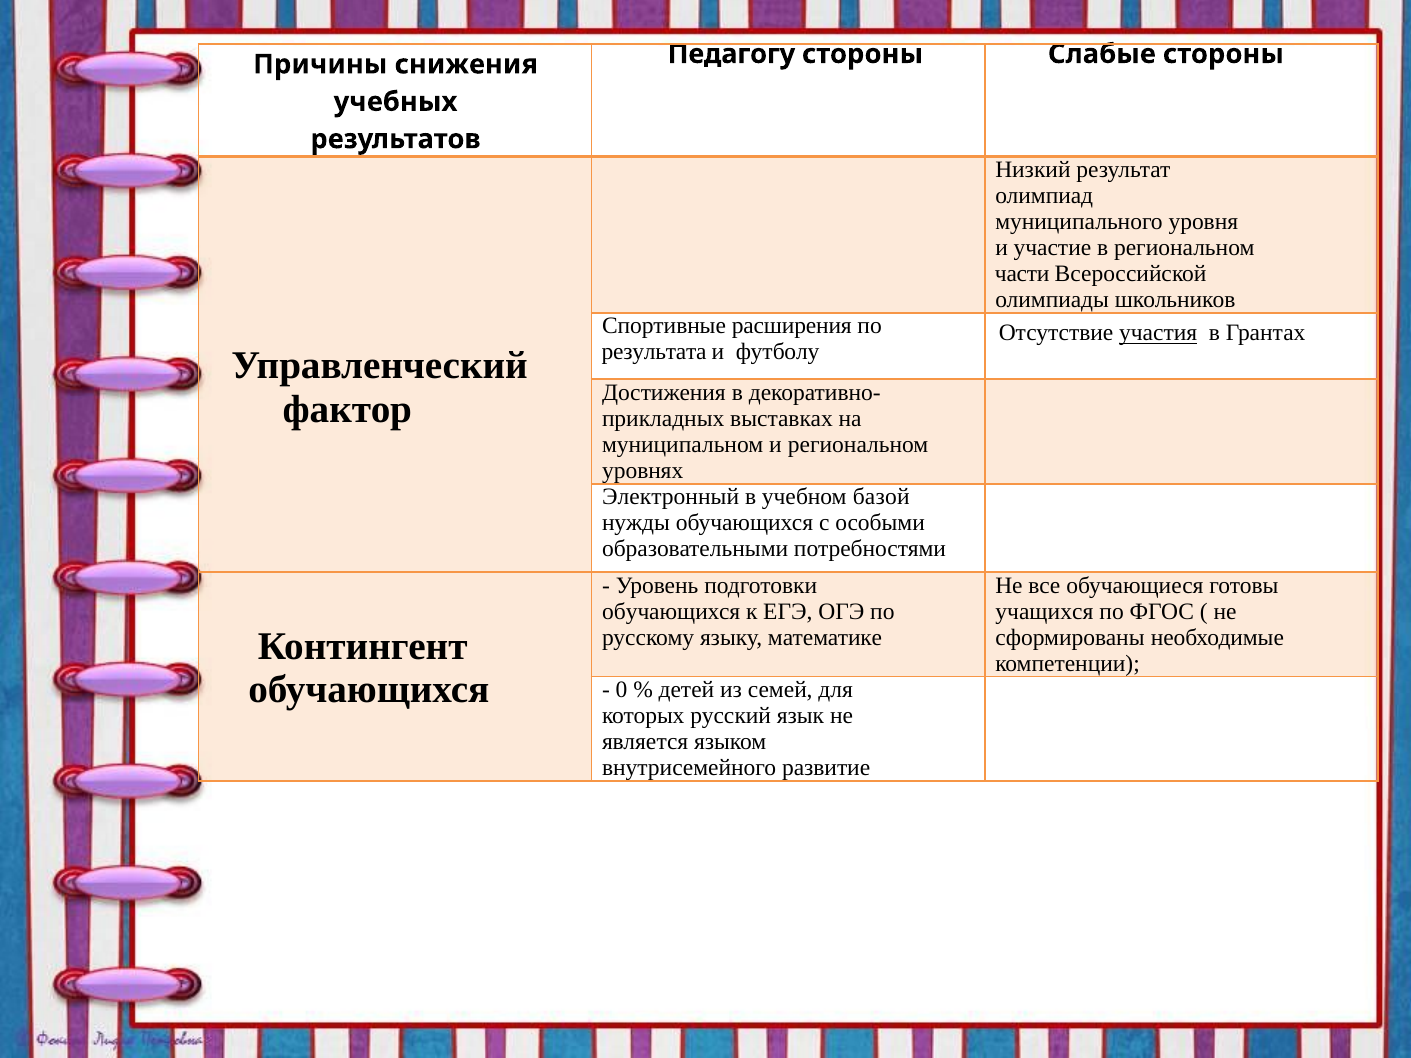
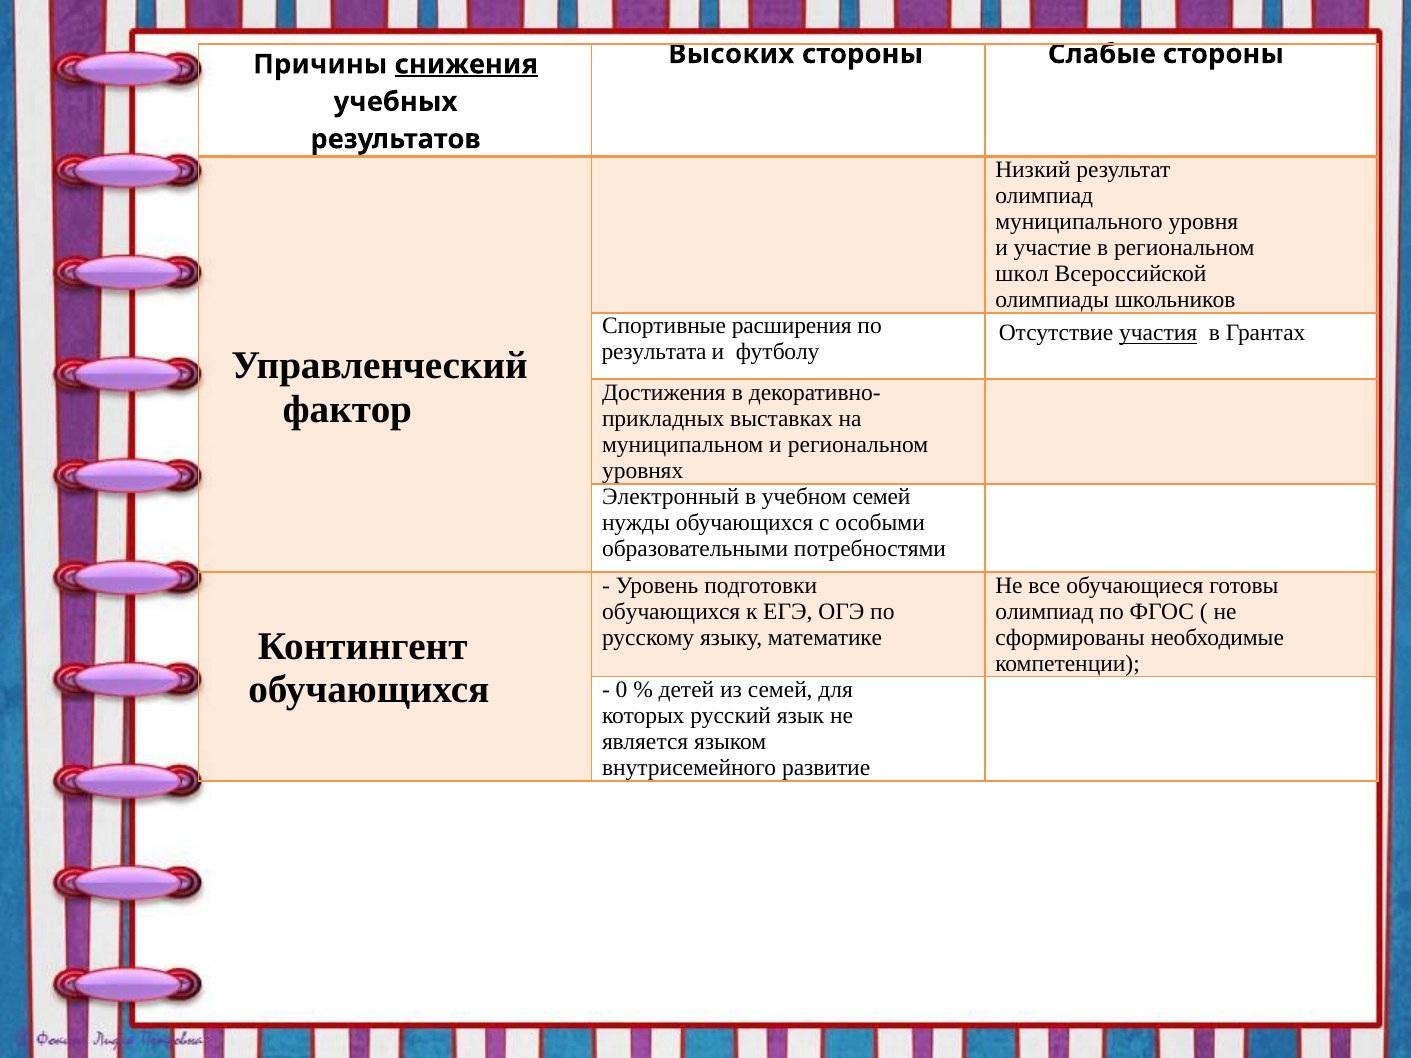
Педагогу: Педагогу -> Высоких
снижения underline: none -> present
части: части -> школ
учебном базой: базой -> семей
учащихся at (1044, 612): учащихся -> олимпиад
